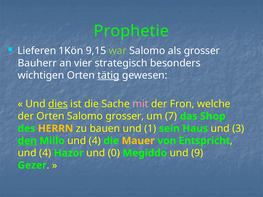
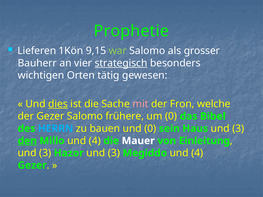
strategisch underline: none -> present
tätig underline: present -> none
der Orten: Orten -> Gezer
Salomo grosser: grosser -> frühere
um 7: 7 -> 0
Shop: Shop -> Bibel
HERRN colour: yellow -> light blue
und 1: 1 -> 0
Mauer colour: yellow -> white
Entspricht: Entspricht -> Einleitung
4 at (45, 153): 4 -> 3
Hazor und 0: 0 -> 3
Megiddo und 9: 9 -> 4
